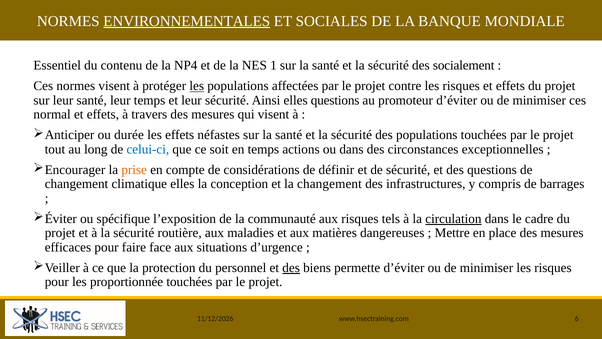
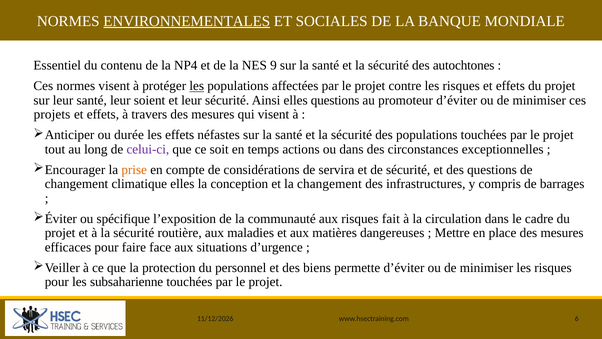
1: 1 -> 9
socialement: socialement -> autochtones
leur temps: temps -> soient
normal: normal -> projets
celui-ci colour: blue -> purple
définir: définir -> servira
tels: tels -> fait
circulation underline: present -> none
des at (291, 268) underline: present -> none
proportionnée: proportionnée -> subsaharienne
